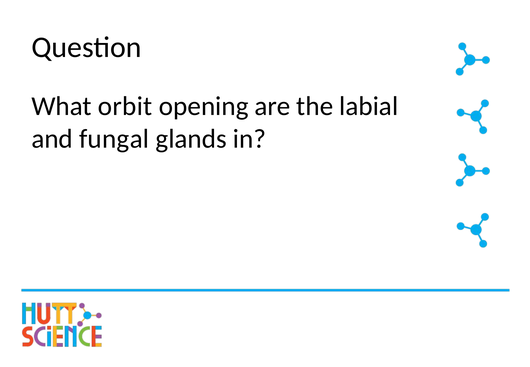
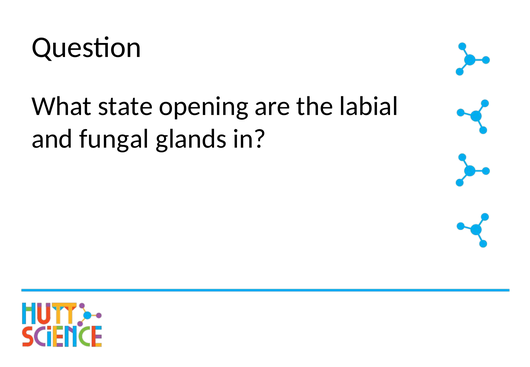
orbit: orbit -> state
